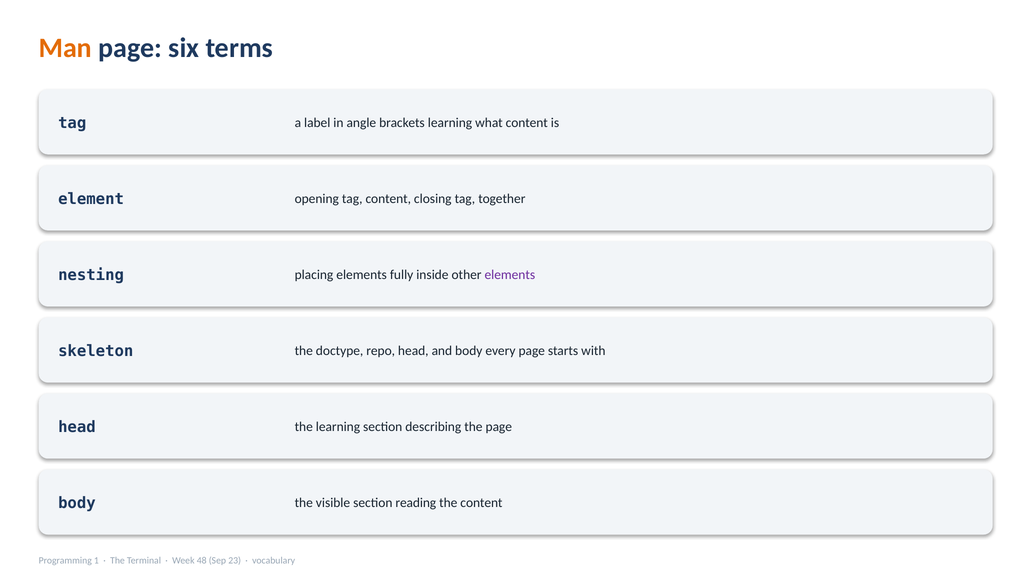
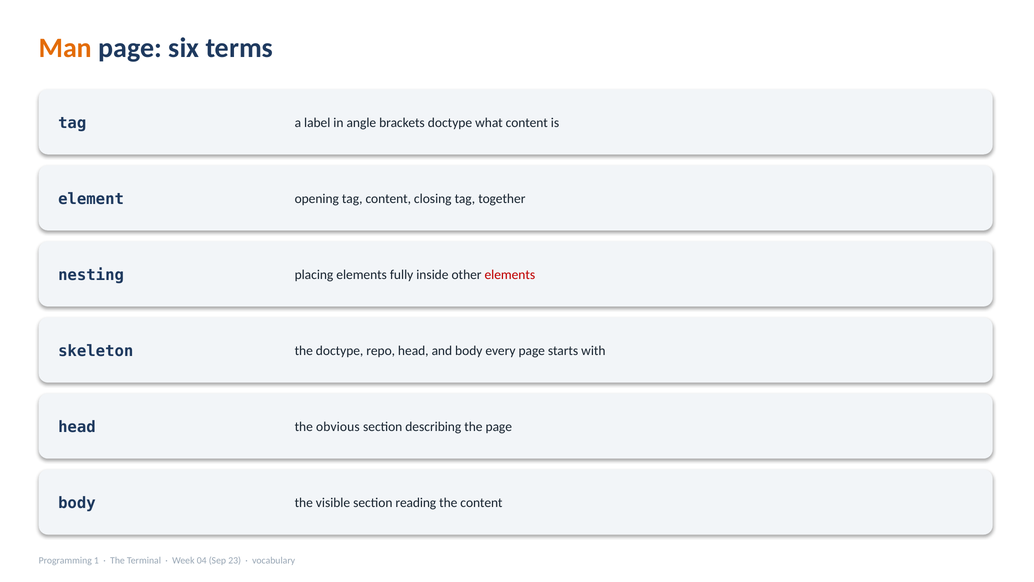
brackets learning: learning -> doctype
elements at (510, 275) colour: purple -> red
the learning: learning -> obvious
48: 48 -> 04
